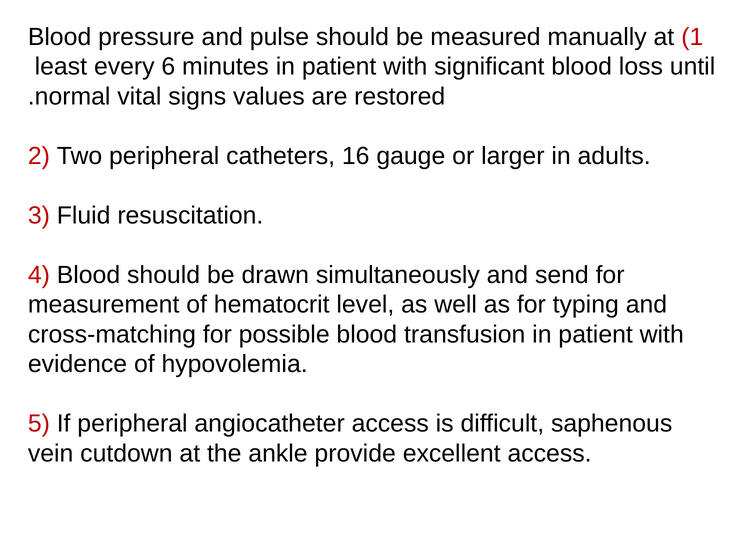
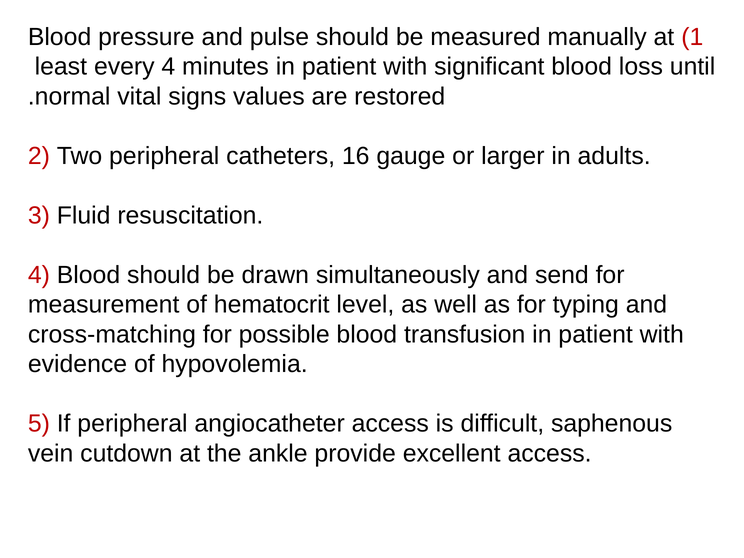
every 6: 6 -> 4
